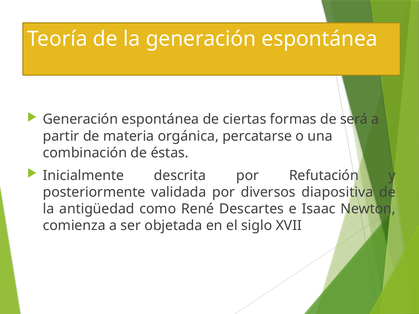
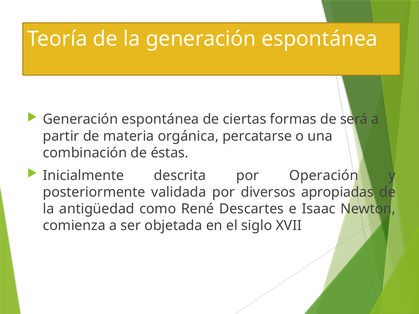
Refutación: Refutación -> Operación
diapositiva: diapositiva -> apropiadas
